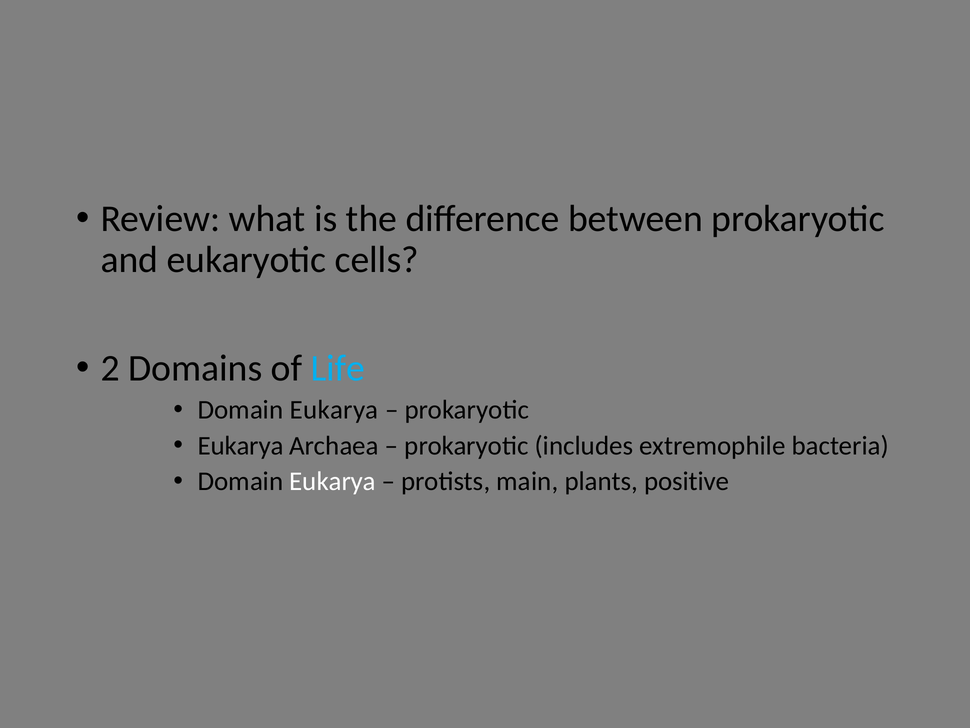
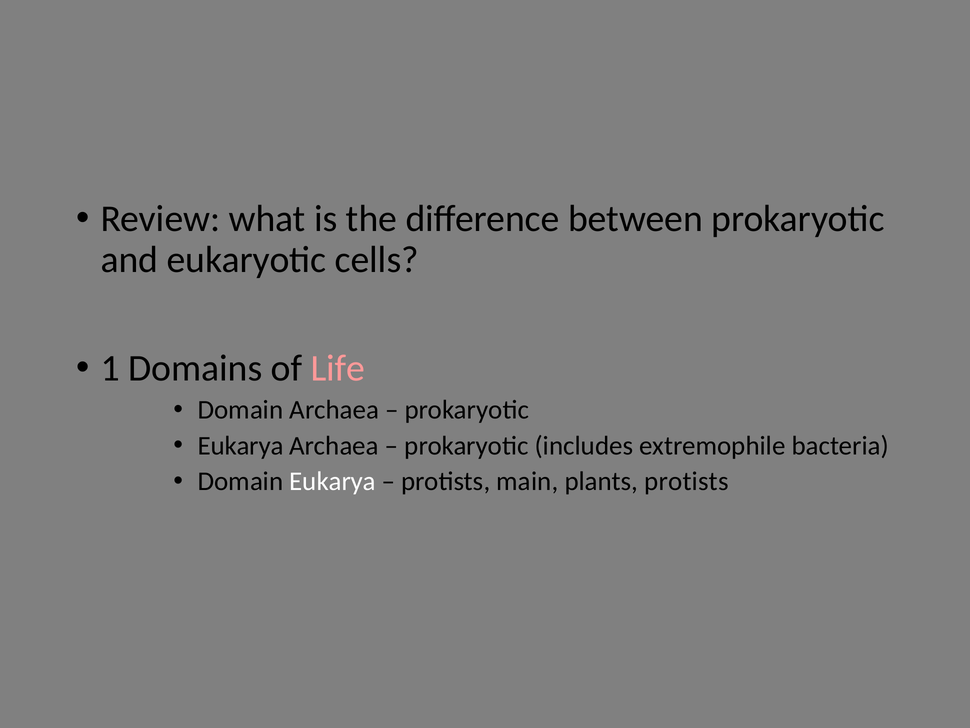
2: 2 -> 1
Life colour: light blue -> pink
Eukarya at (334, 410): Eukarya -> Archaea
plants positive: positive -> protists
